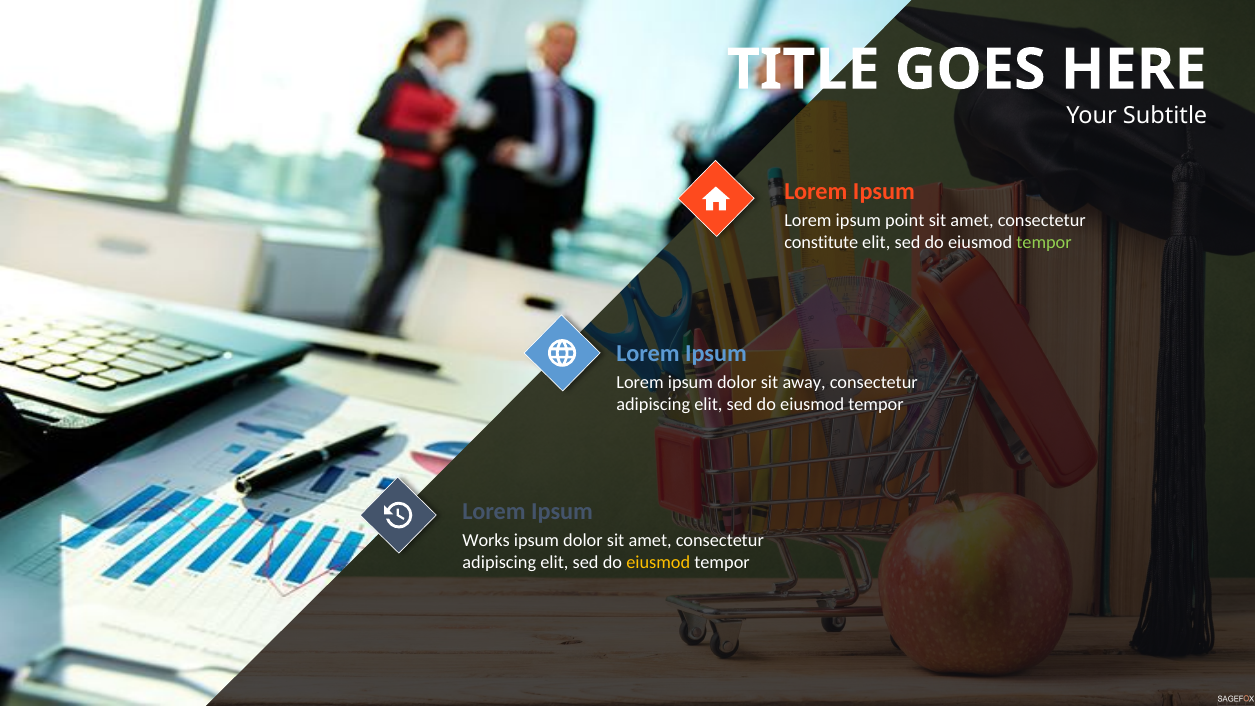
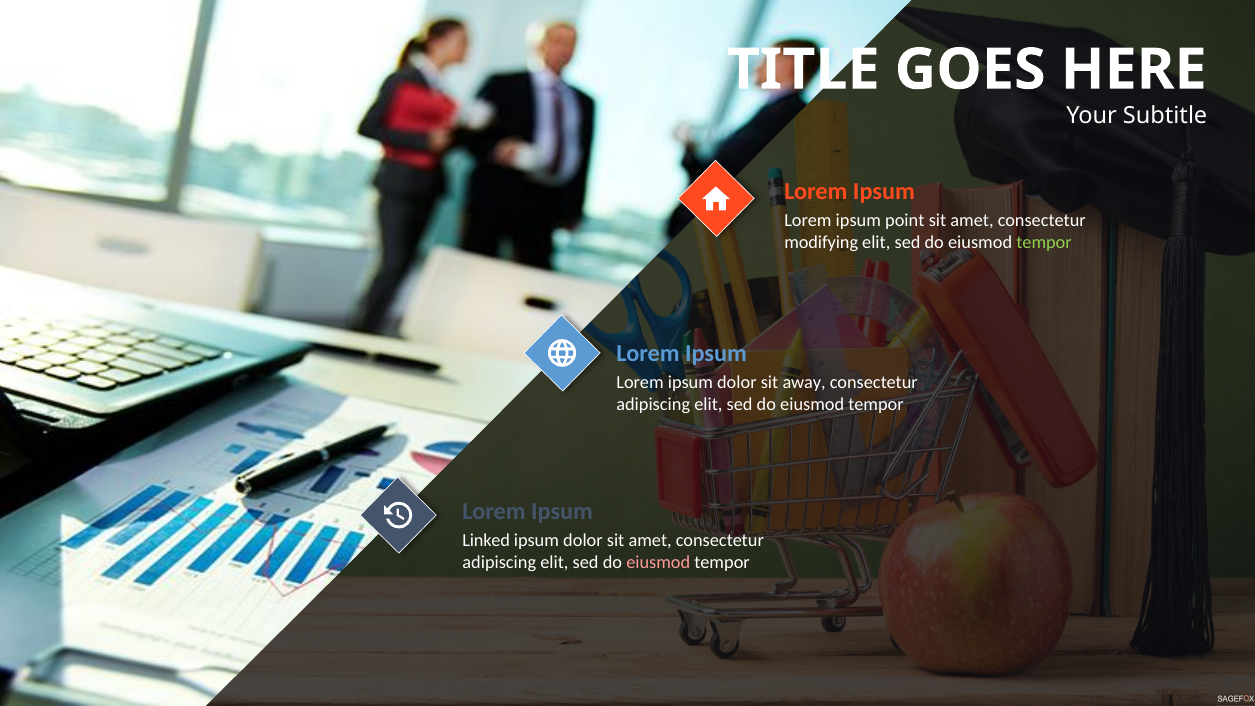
constitute: constitute -> modifying
Works: Works -> Linked
eiusmod at (658, 562) colour: yellow -> pink
